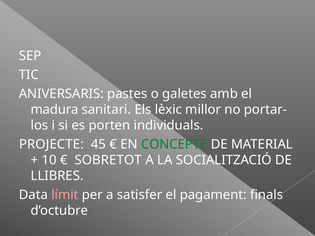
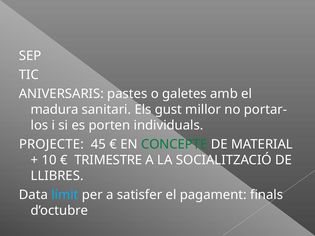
lèxic: lèxic -> gust
SOBRETOT: SOBRETOT -> TRIMESTRE
límit colour: pink -> light blue
